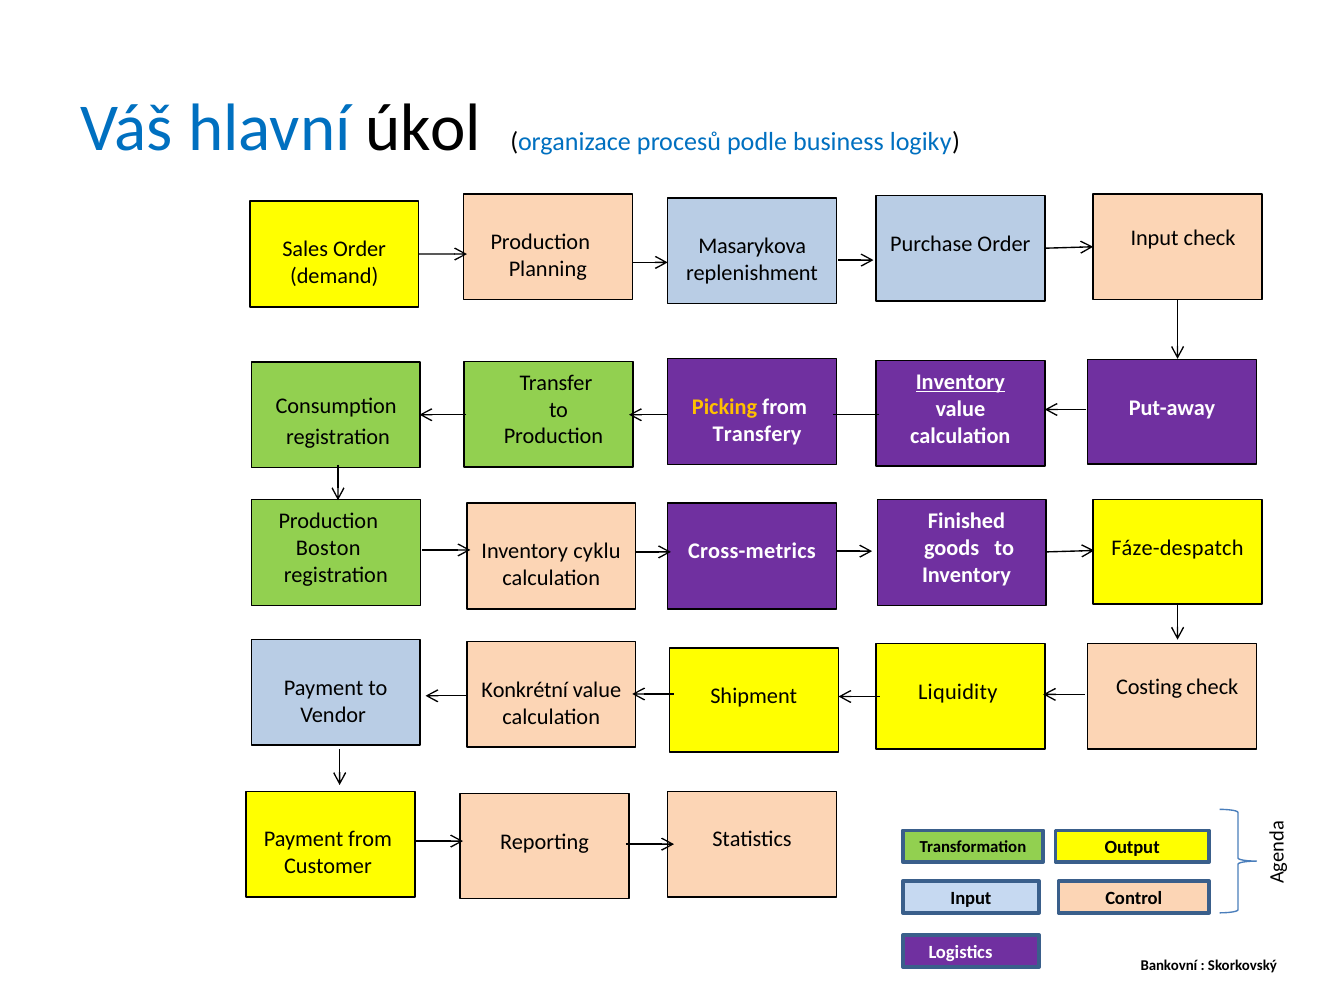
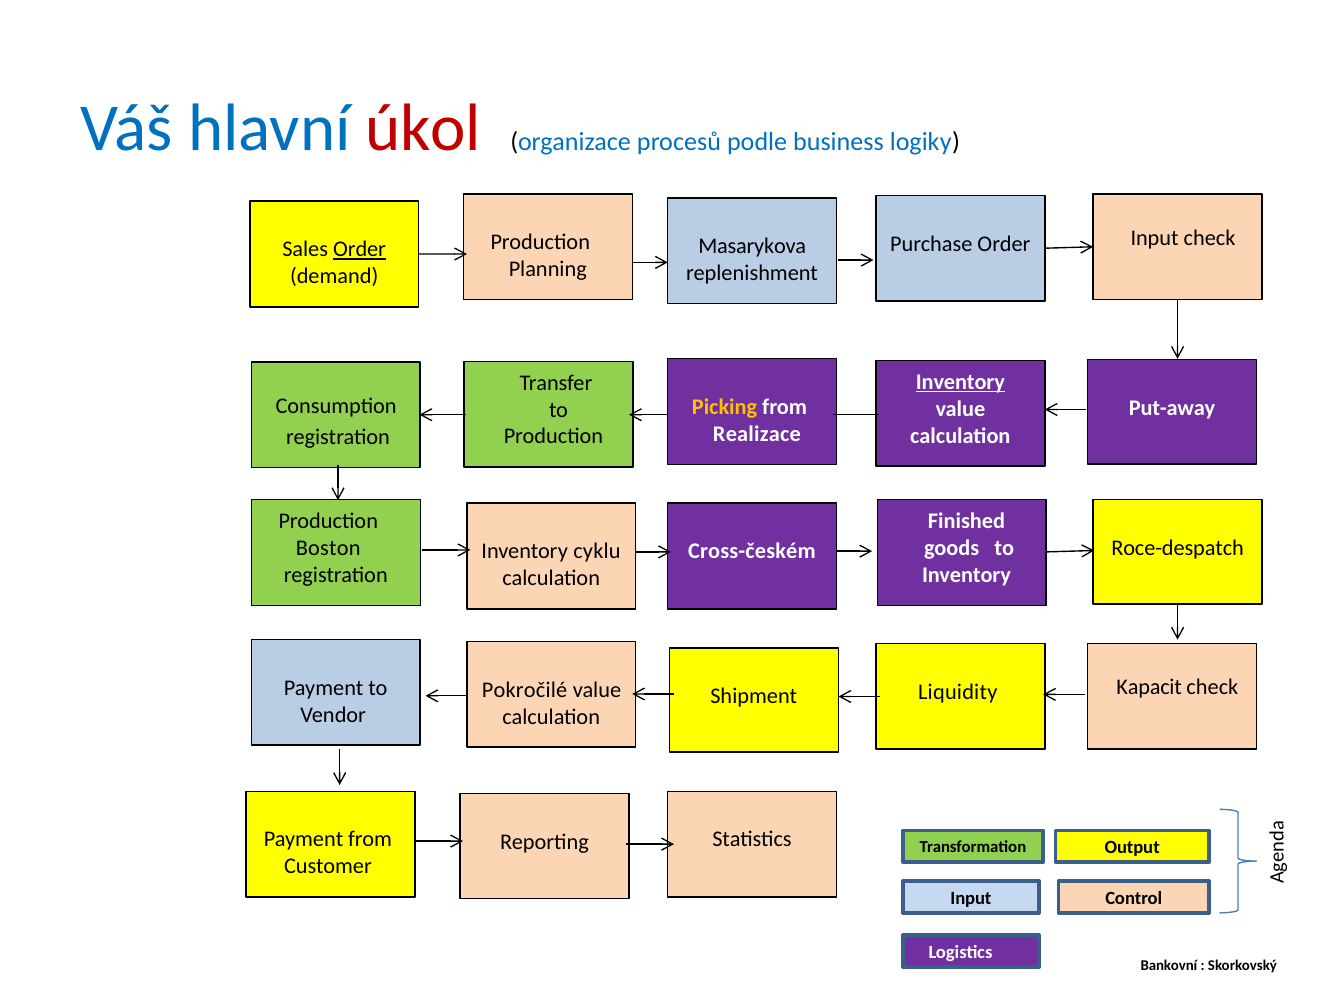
úkol colour: black -> red
Order at (360, 249) underline: none -> present
Transfery: Transfery -> Realizace
Fáze-despatch: Fáze-despatch -> Roce-despatch
Cross-metrics: Cross-metrics -> Cross-českém
Costing: Costing -> Kapacit
Konkrétní: Konkrétní -> Pokročilé
